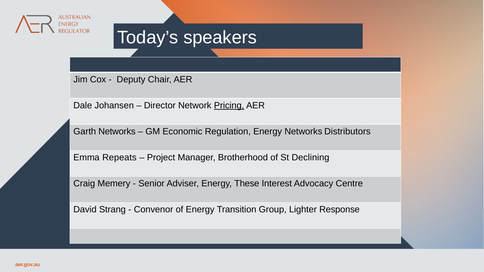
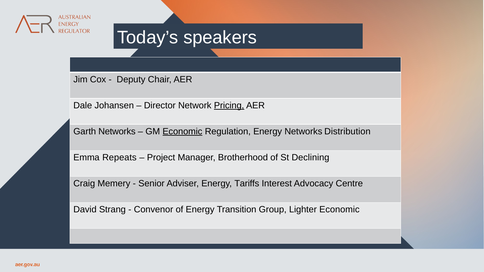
Economic at (182, 132) underline: none -> present
Distributors: Distributors -> Distribution
These: These -> Tariffs
Lighter Response: Response -> Economic
